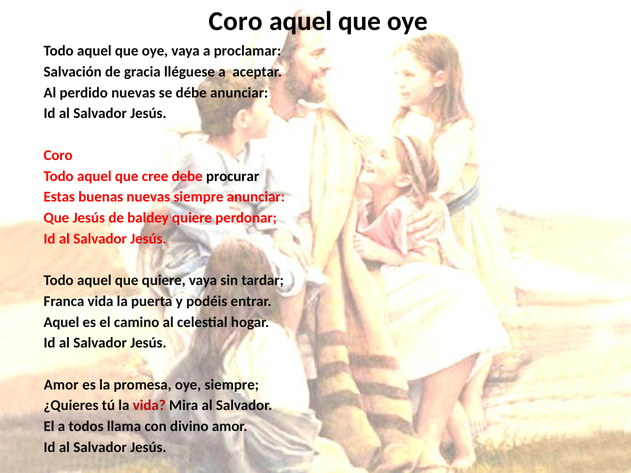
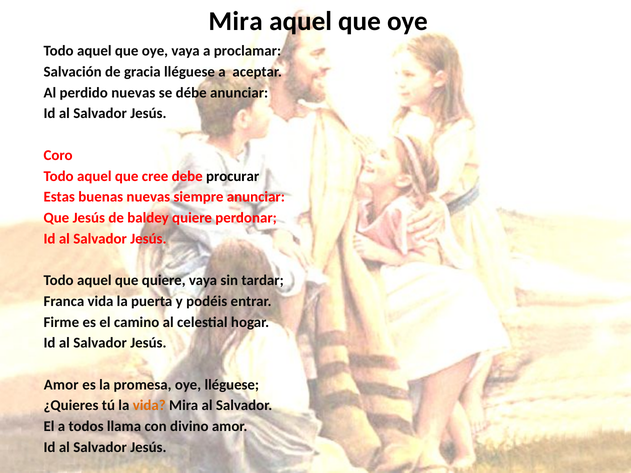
Coro at (236, 21): Coro -> Mira
Aquel at (61, 322): Aquel -> Firme
oye siempre: siempre -> lléguese
vida at (149, 406) colour: red -> orange
